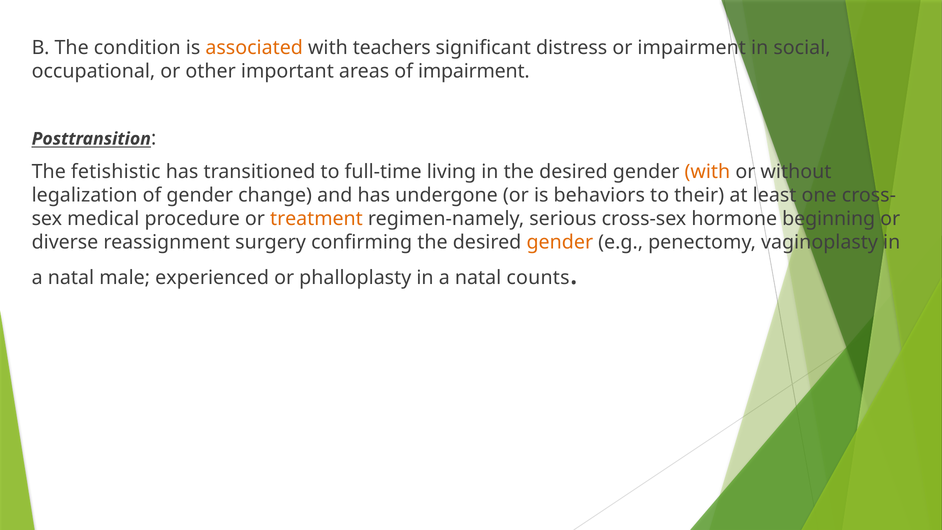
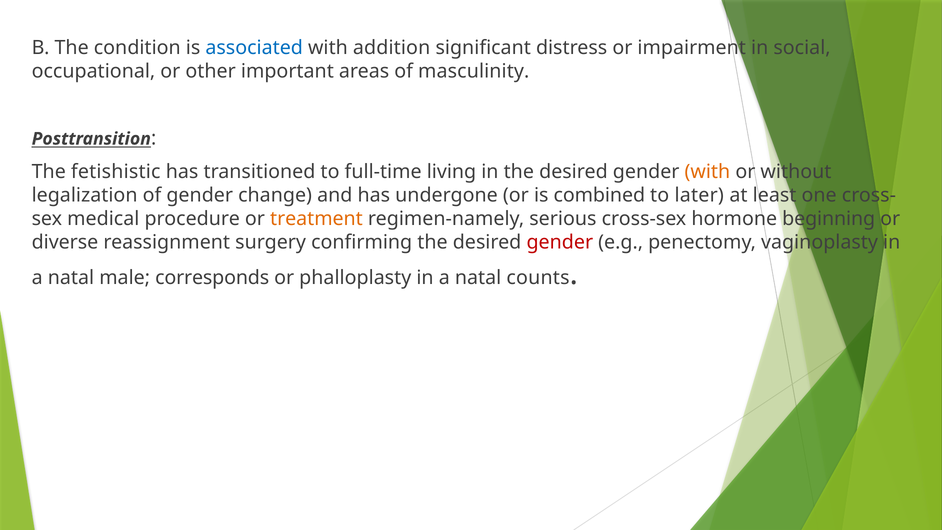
associated colour: orange -> blue
teachers: teachers -> addition
of impairment: impairment -> masculinity
behaviors: behaviors -> combined
their: their -> later
gender at (560, 242) colour: orange -> red
experienced: experienced -> corresponds
